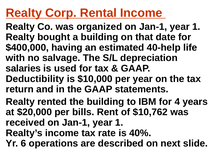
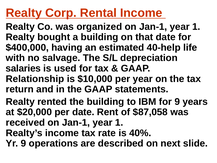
Deductibility: Deductibility -> Relationship
for 4: 4 -> 9
per bills: bills -> date
$10,762: $10,762 -> $87,058
Yr 6: 6 -> 9
